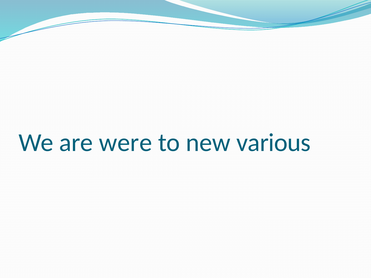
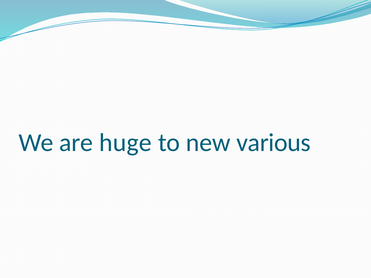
were: were -> huge
